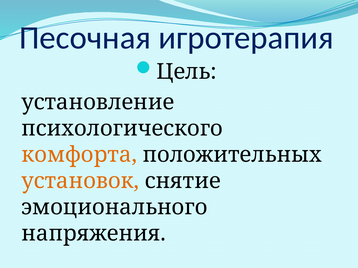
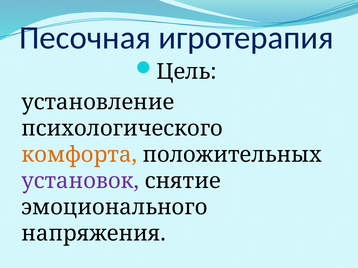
установок colour: orange -> purple
